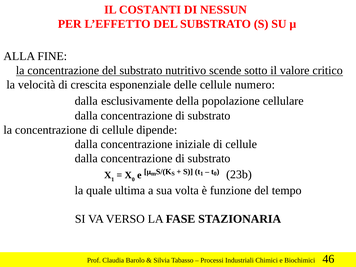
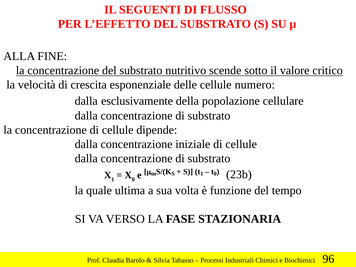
COSTANTI: COSTANTI -> SEGUENTI
NESSUN: NESSUN -> FLUSSO
46: 46 -> 96
